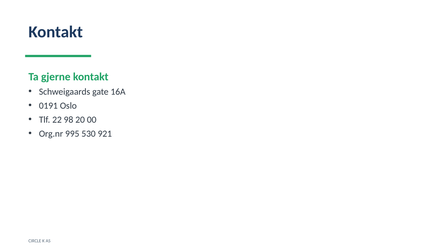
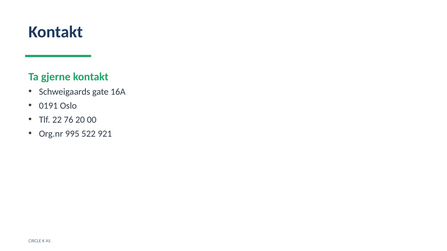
98: 98 -> 76
530: 530 -> 522
